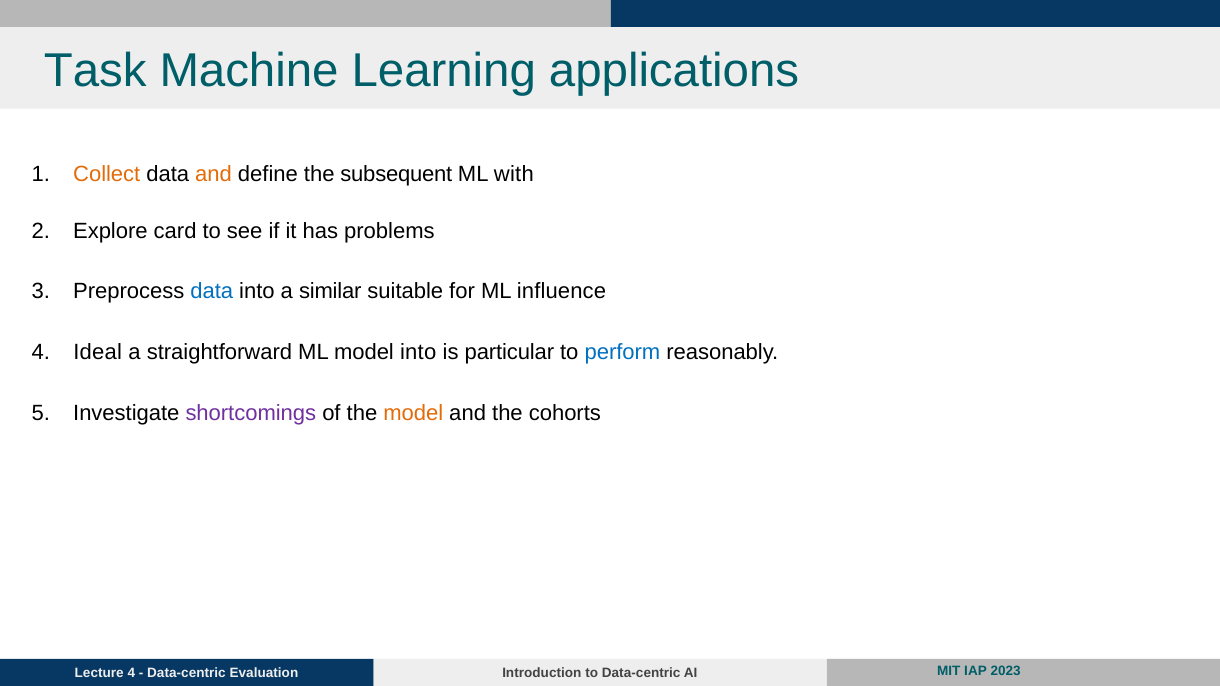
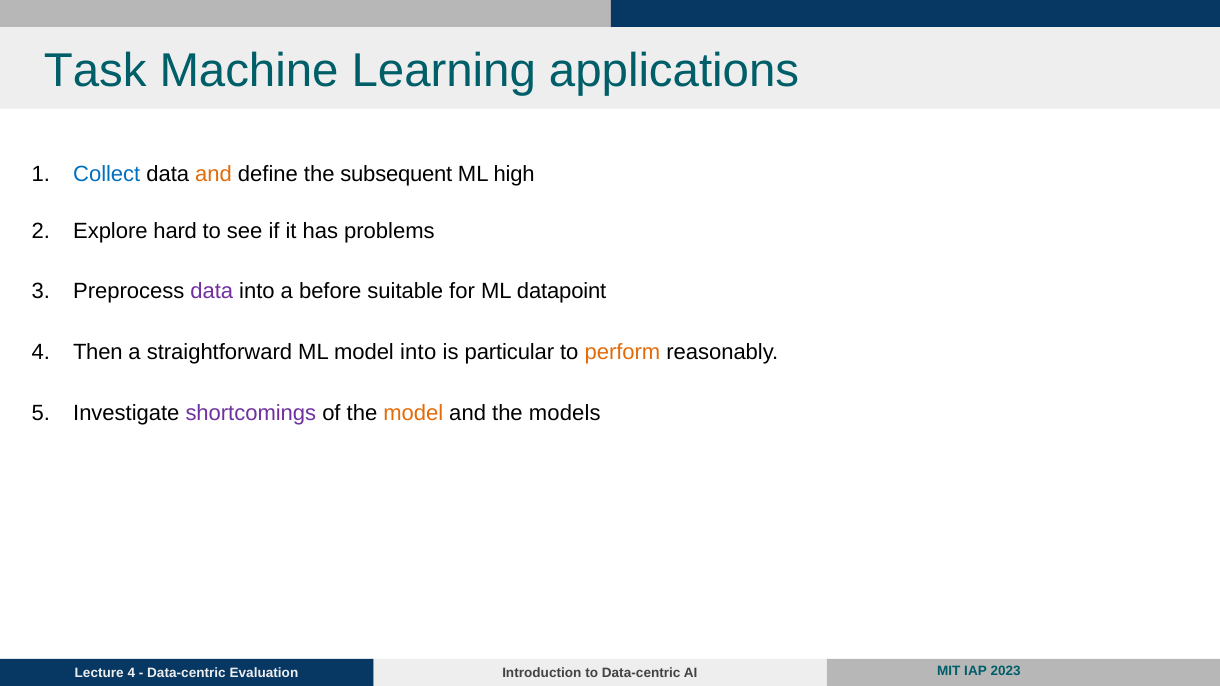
Collect colour: orange -> blue
with: with -> high
card: card -> hard
data at (212, 292) colour: blue -> purple
similar: similar -> before
influence: influence -> datapoint
Ideal: Ideal -> Then
perform colour: blue -> orange
cohorts: cohorts -> models
